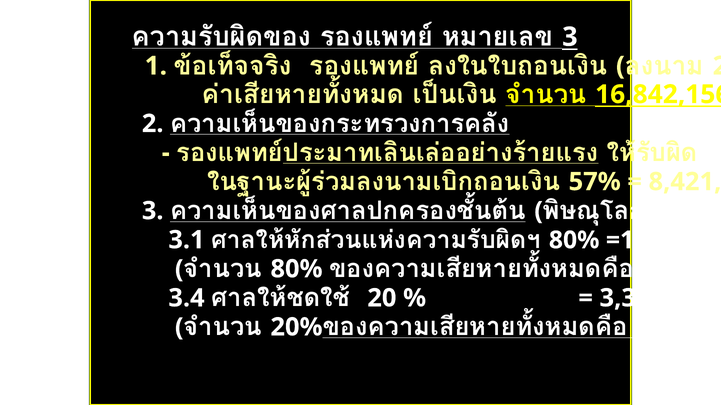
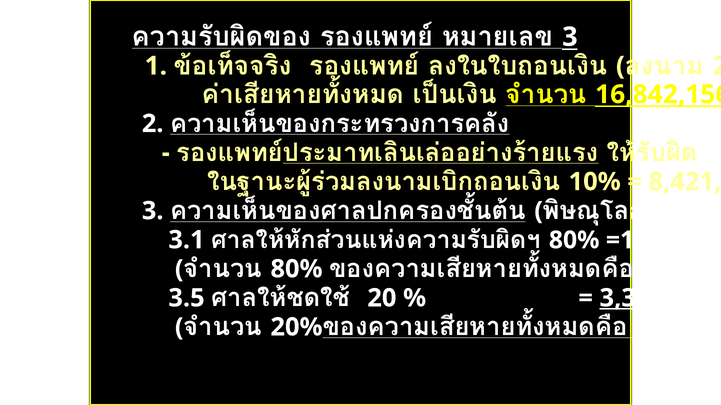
57%: 57% -> 10%
3.4: 3.4 -> 3.5
3,368,430 underline: none -> present
